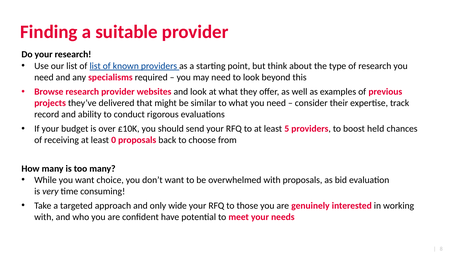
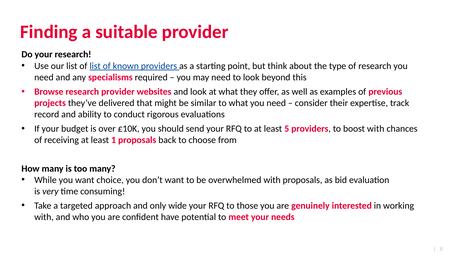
boost held: held -> with
0: 0 -> 1
